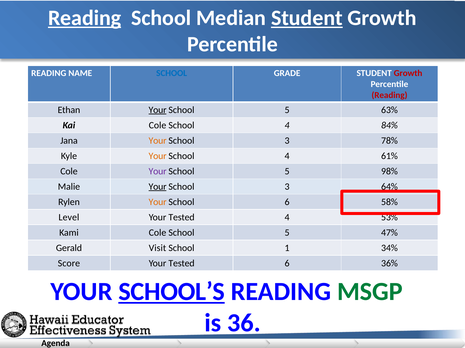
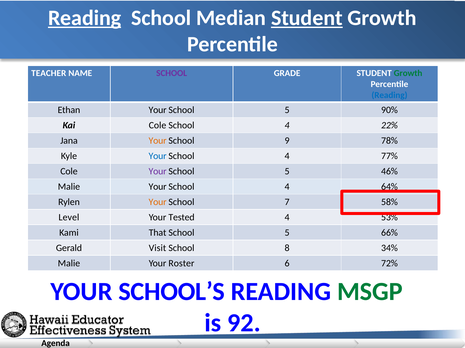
READING at (49, 73): READING -> TEACHER
SCHOOL at (172, 73) colour: blue -> purple
Growth at (408, 73) colour: red -> green
Reading at (389, 95) colour: red -> blue
Your at (158, 110) underline: present -> none
63%: 63% -> 90%
84%: 84% -> 22%
3 at (287, 141): 3 -> 9
Your at (158, 156) colour: orange -> blue
61%: 61% -> 77%
98%: 98% -> 46%
Your at (158, 187) underline: present -> none
3 at (287, 187): 3 -> 4
School 6: 6 -> 7
Kami Cole: Cole -> That
47%: 47% -> 66%
1: 1 -> 8
Score at (69, 264): Score -> Malie
Tested at (182, 264): Tested -> Roster
36%: 36% -> 72%
SCHOOL’S underline: present -> none
36: 36 -> 92
